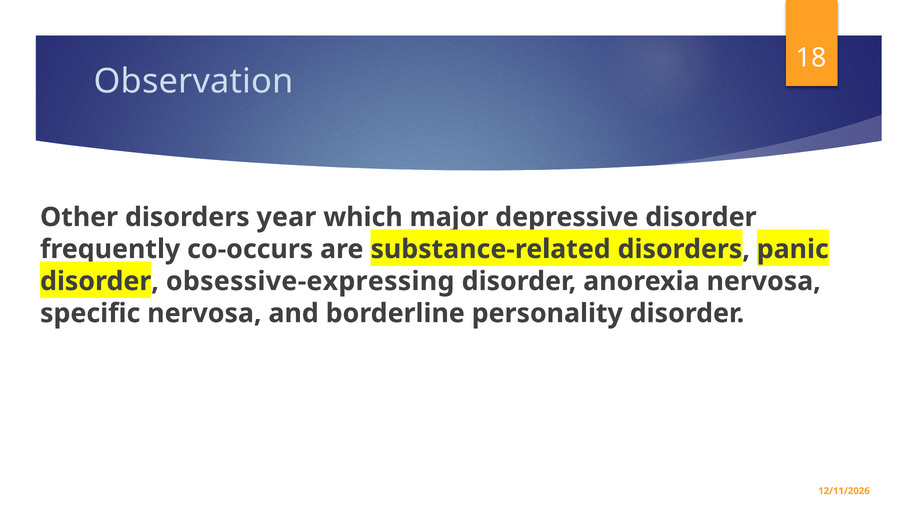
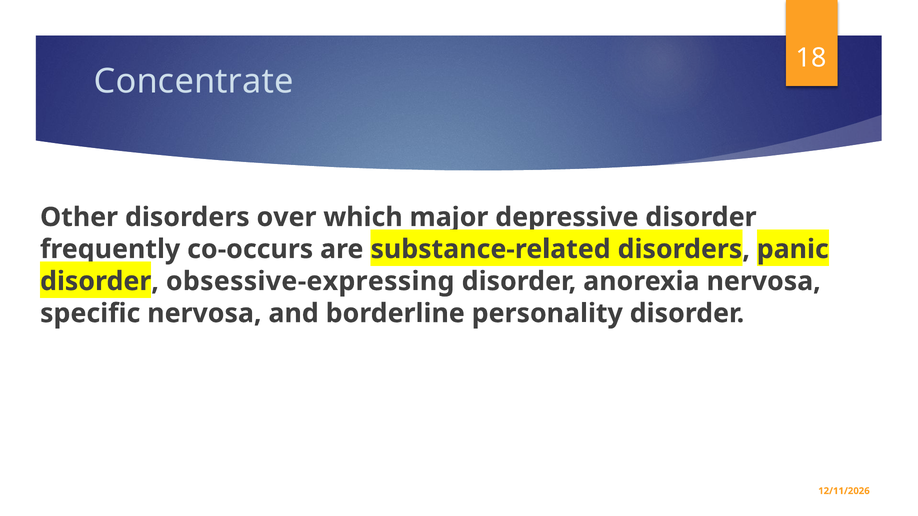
Observation: Observation -> Concentrate
year: year -> over
